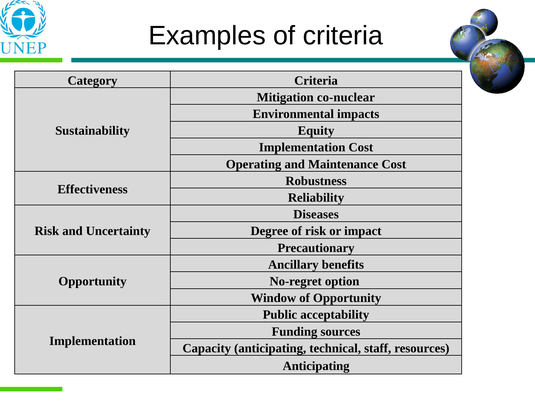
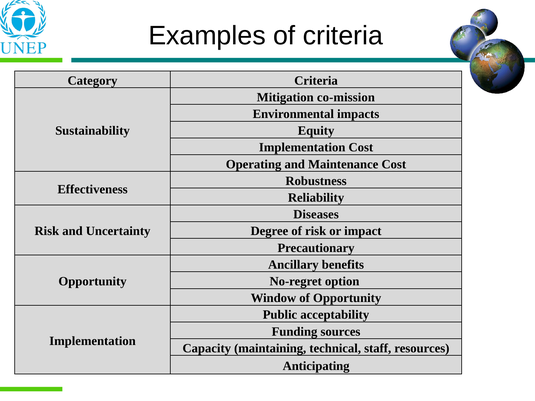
co-nuclear: co-nuclear -> co-mission
Capacity anticipating: anticipating -> maintaining
